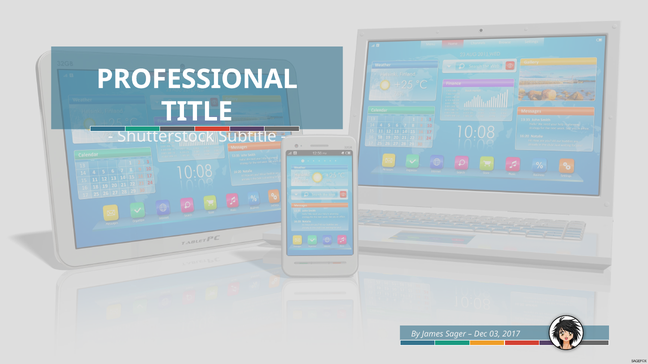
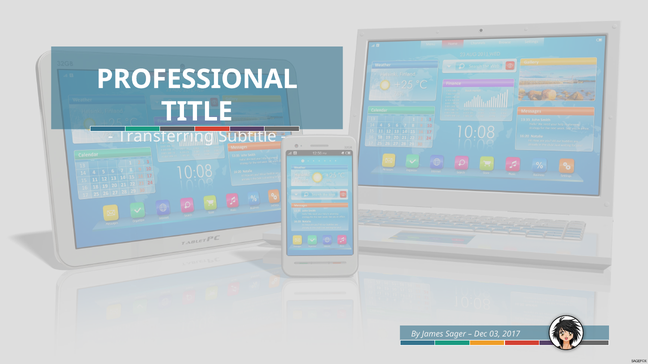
Shutterstock: Shutterstock -> Transferring
